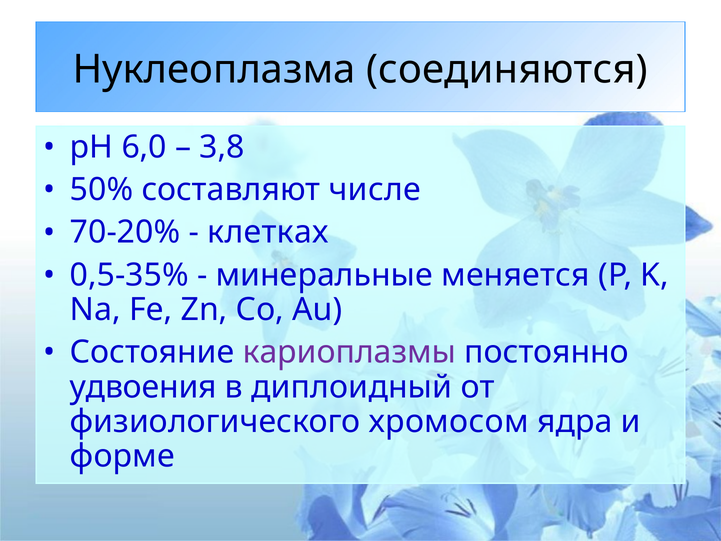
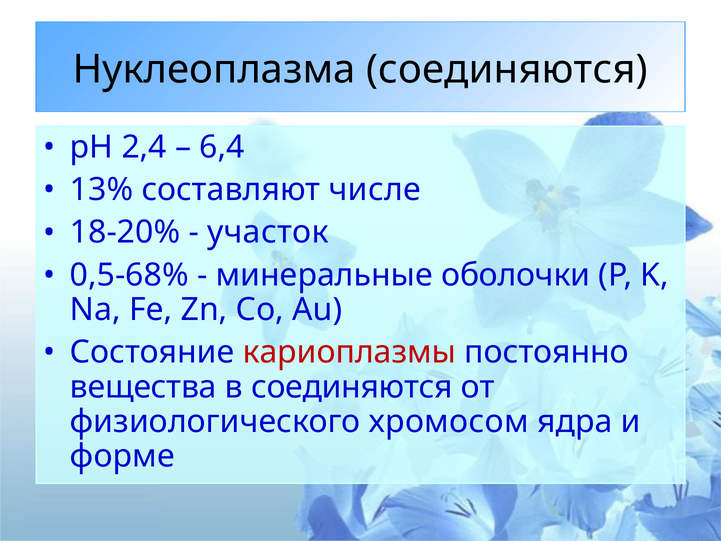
6,0: 6,0 -> 2,4
3,8: 3,8 -> 6,4
50%: 50% -> 13%
70-20%: 70-20% -> 18-20%
клетках: клетках -> участок
0,5-35%: 0,5-35% -> 0,5-68%
меняется: меняется -> оболочки
кариоплазмы colour: purple -> red
удвоения: удвоения -> вещества
в диплоидный: диплоидный -> соединяются
